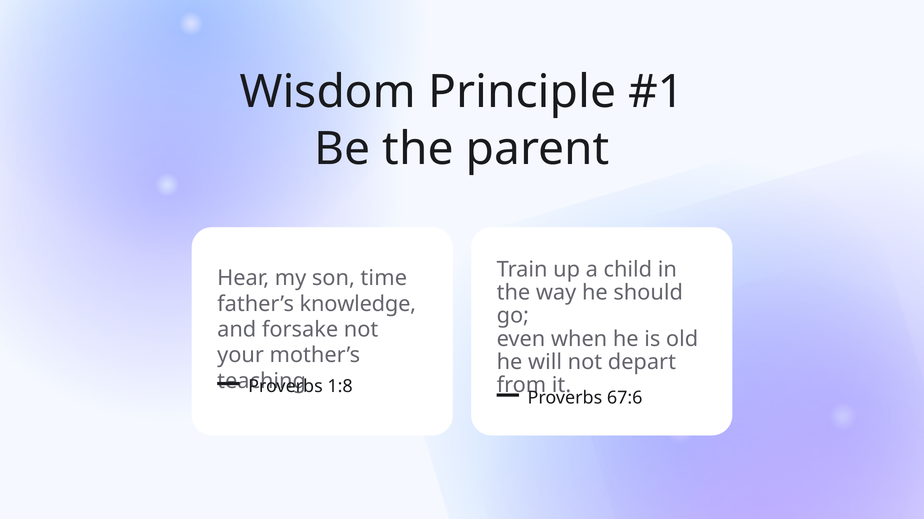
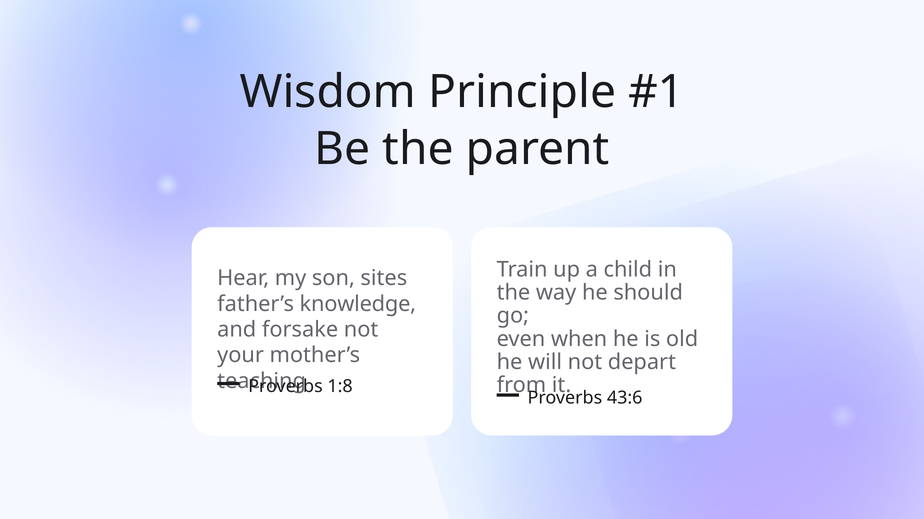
time: time -> sites
67:6: 67:6 -> 43:6
